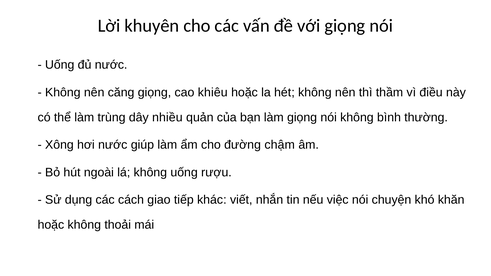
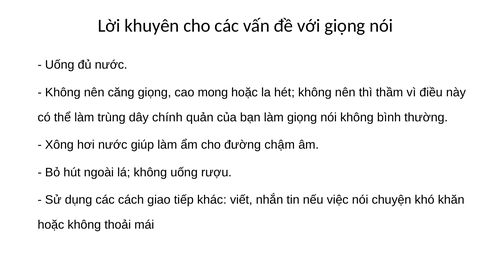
khiêu: khiêu -> mong
nhiều: nhiều -> chính
